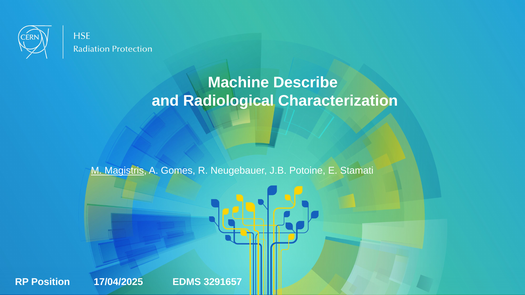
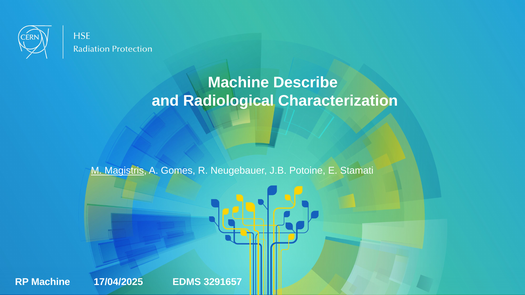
RP Position: Position -> Machine
